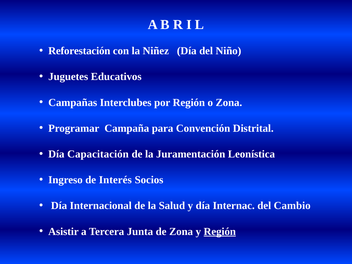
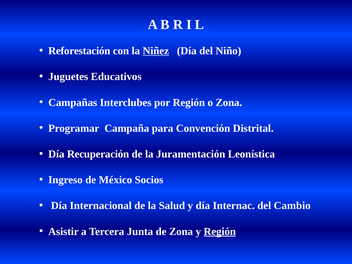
Niñez underline: none -> present
Capacitación: Capacitación -> Recuperación
Interés: Interés -> México
